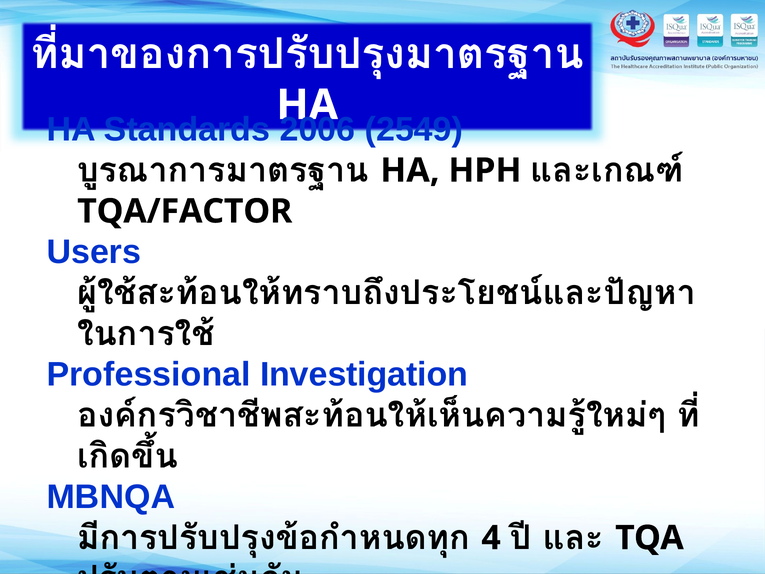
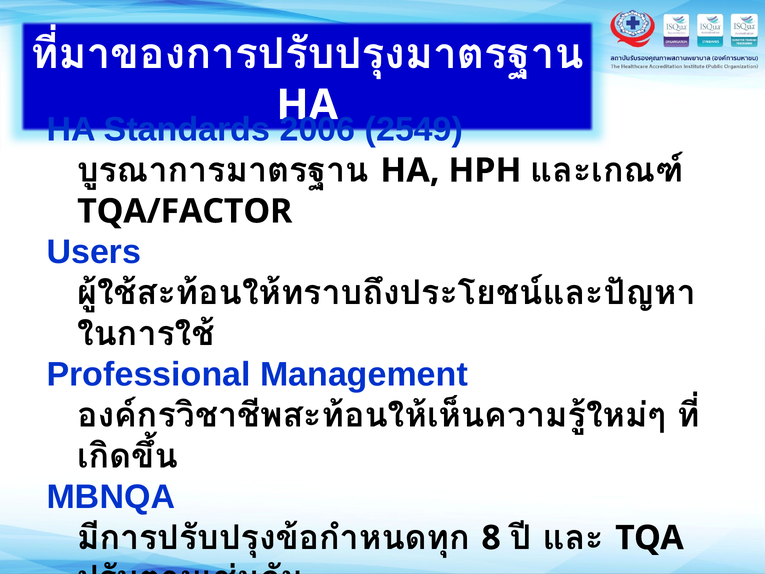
Investigation: Investigation -> Management
4 at (491, 538): 4 -> 8
